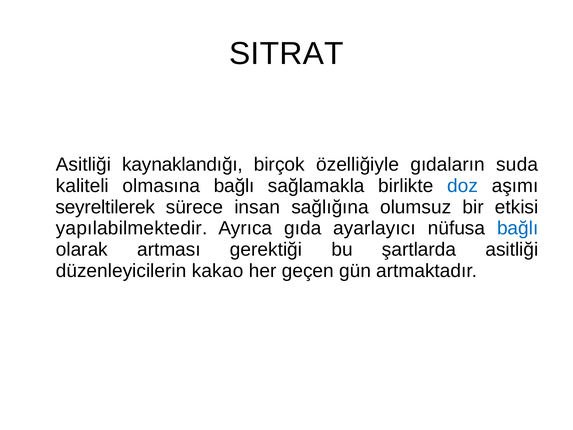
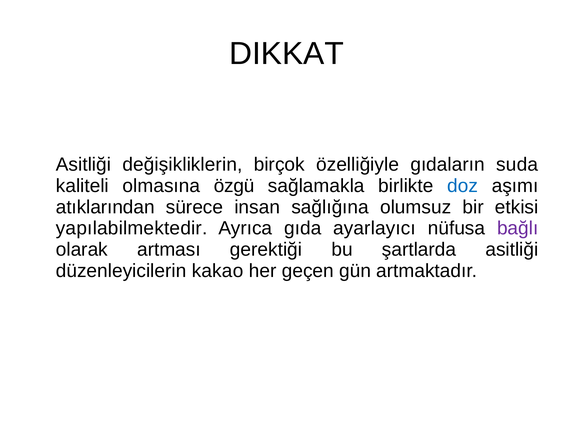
SITRAT: SITRAT -> DIKKAT
kaynaklandığı: kaynaklandığı -> değişikliklerin
olmasına bağlı: bağlı -> özgü
seyreltilerek: seyreltilerek -> atıklarından
bağlı at (518, 228) colour: blue -> purple
